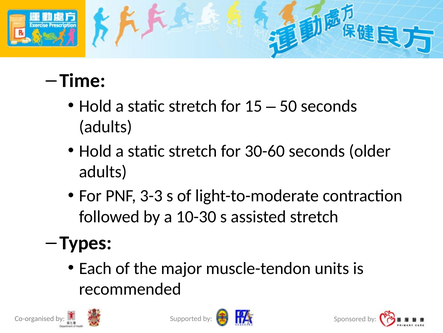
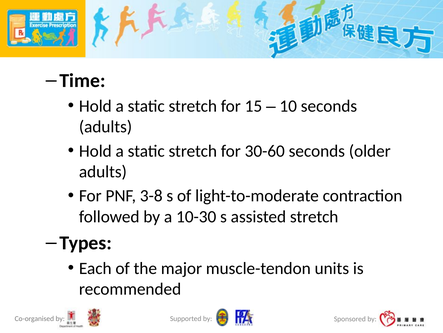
50: 50 -> 10
3-3: 3-3 -> 3-8
